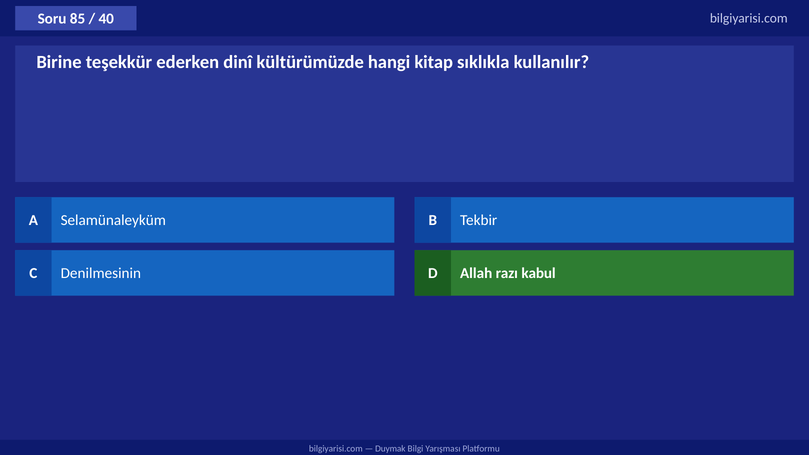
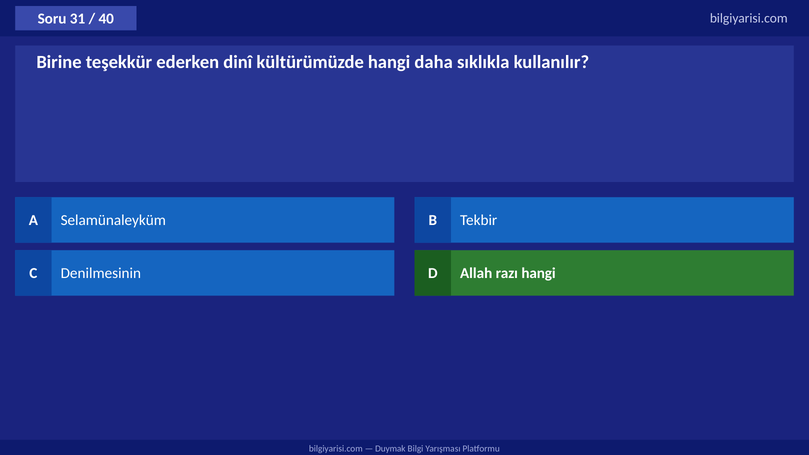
85: 85 -> 31
kitap: kitap -> daha
razı kabul: kabul -> hangi
